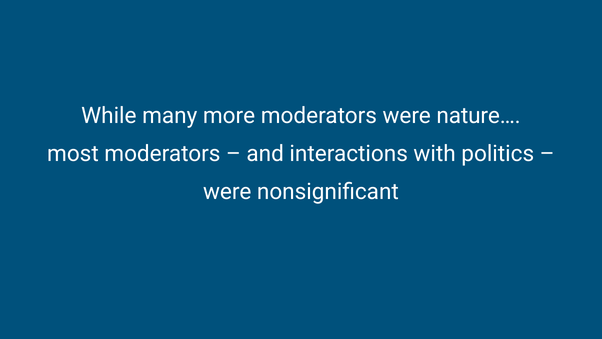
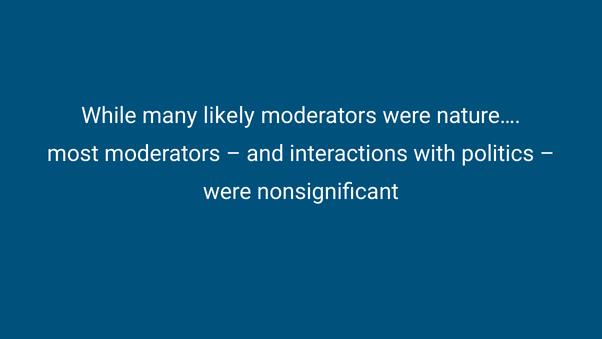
more: more -> likely
